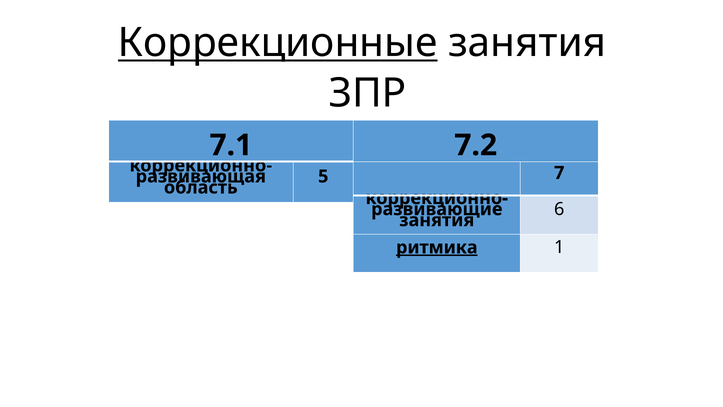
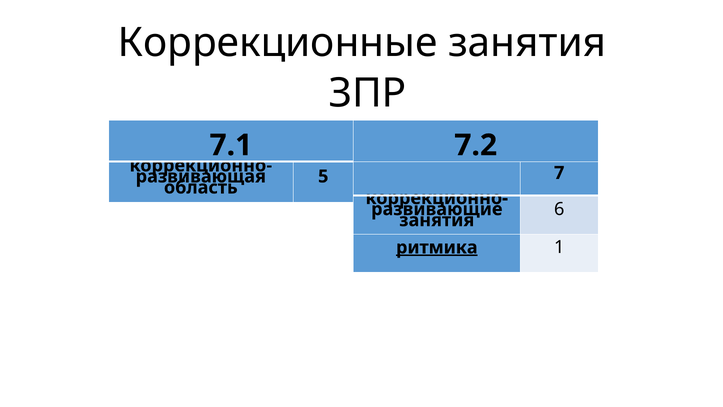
Коррекционные underline: present -> none
